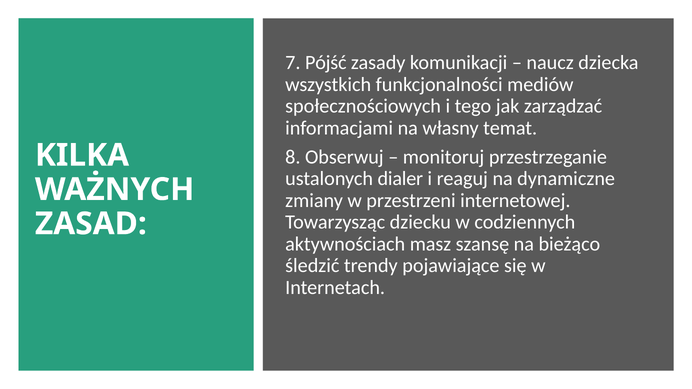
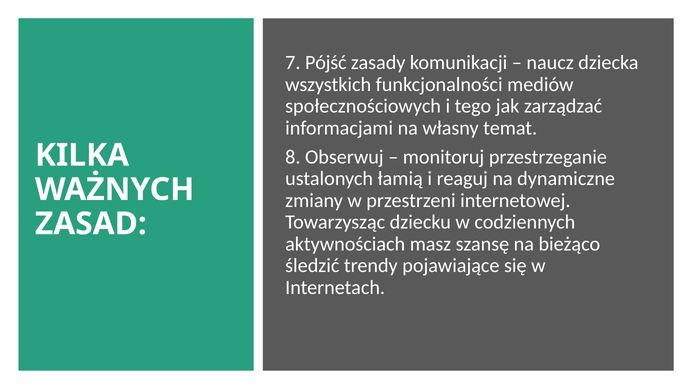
dialer: dialer -> łamią
